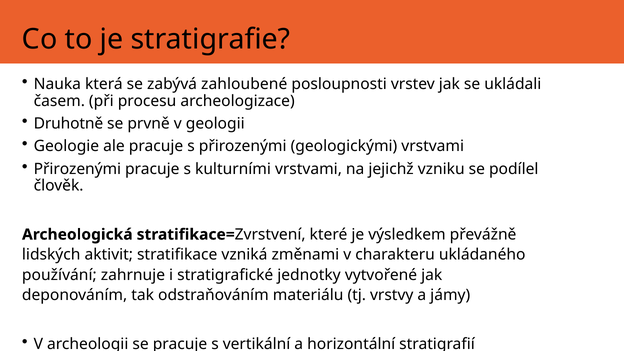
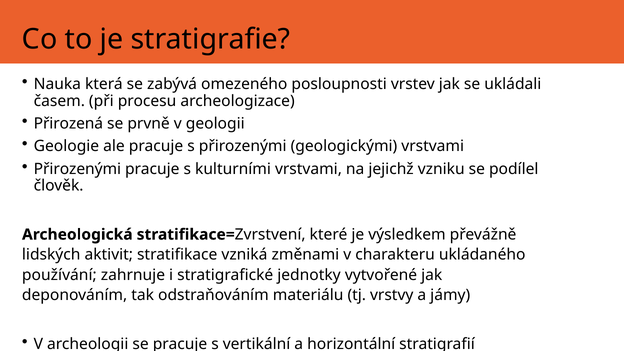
zahloubené: zahloubené -> omezeného
Druhotně: Druhotně -> Přirozená
